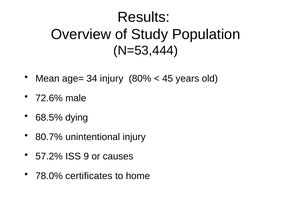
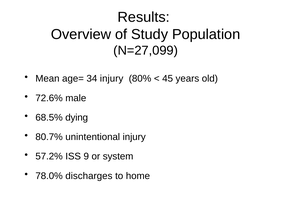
N=53,444: N=53,444 -> N=27,099
causes: causes -> system
certificates: certificates -> discharges
